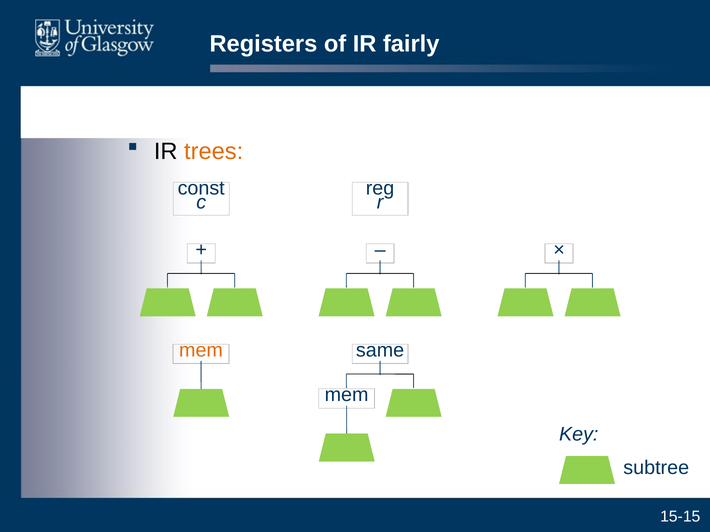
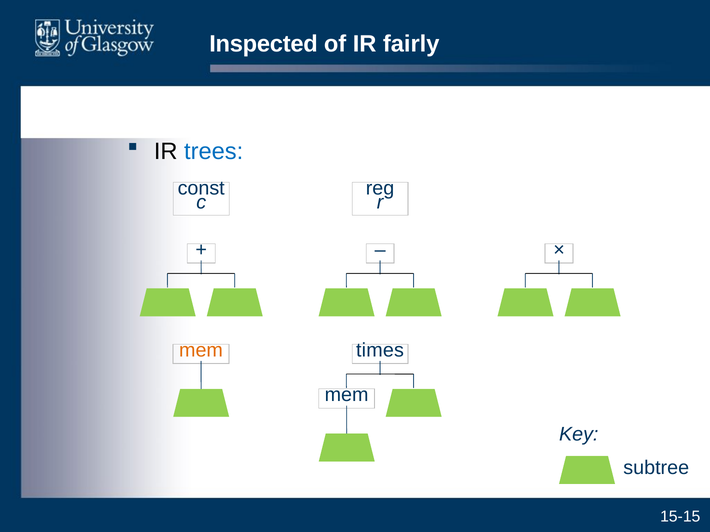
Registers: Registers -> Inspected
trees colour: orange -> blue
same: same -> times
